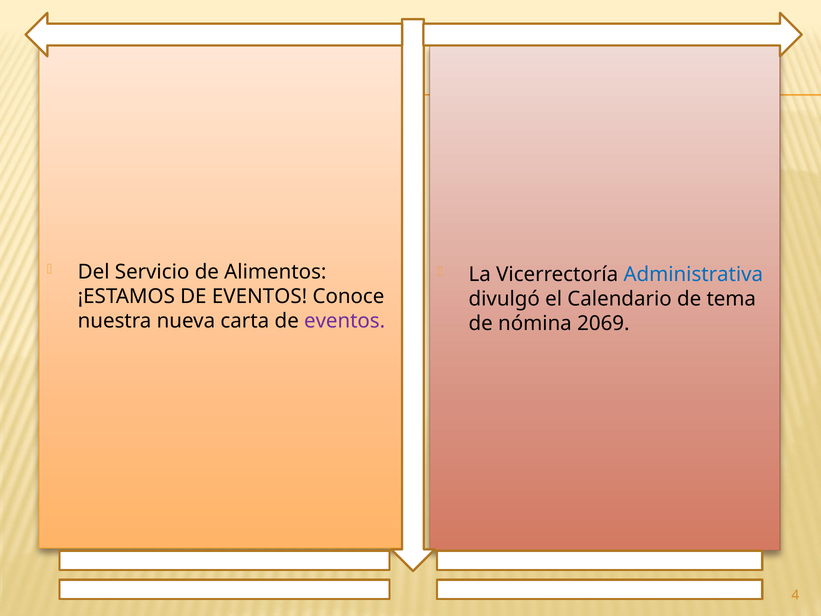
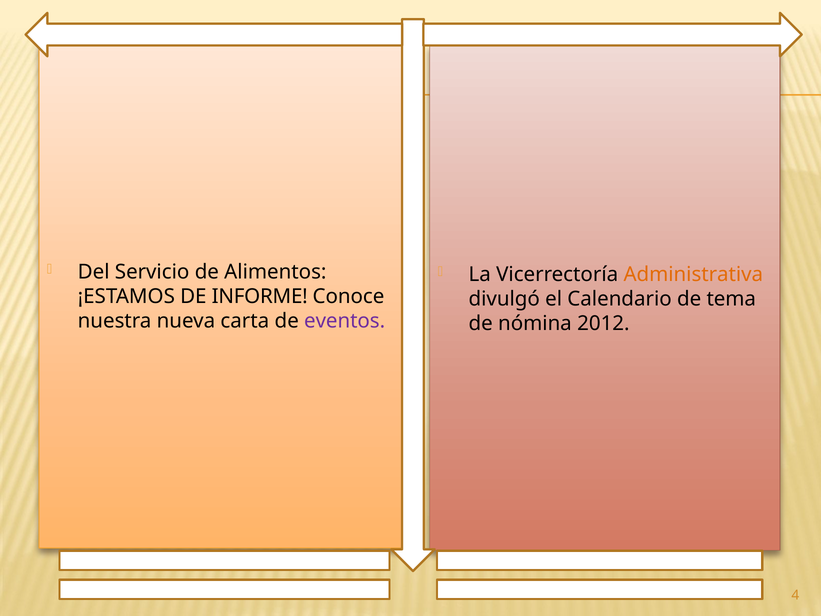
Administrativa colour: blue -> orange
¡ESTAMOS DE EVENTOS: EVENTOS -> INFORME
2069: 2069 -> 2012
